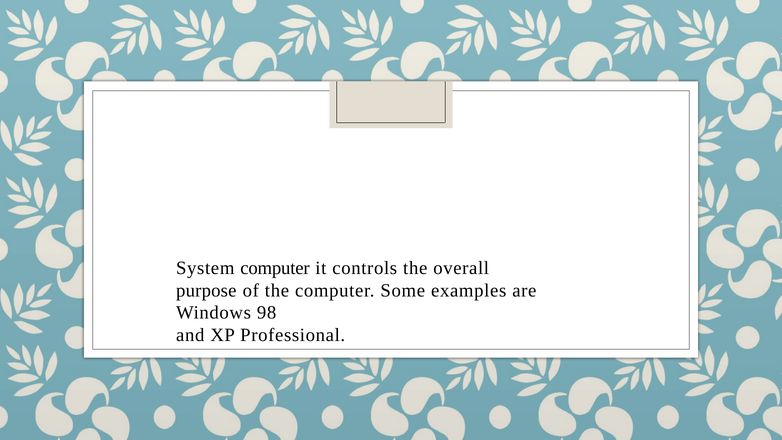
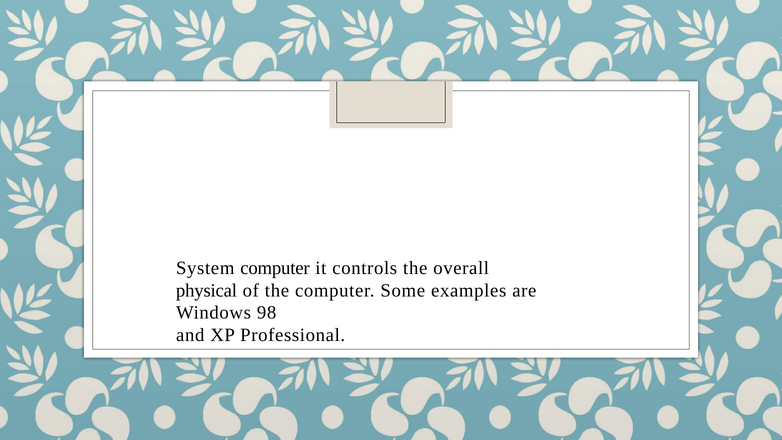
purpose: purpose -> physical
